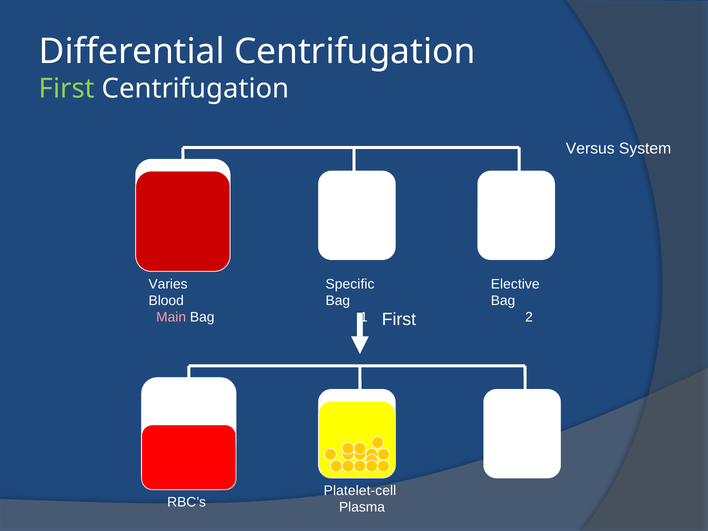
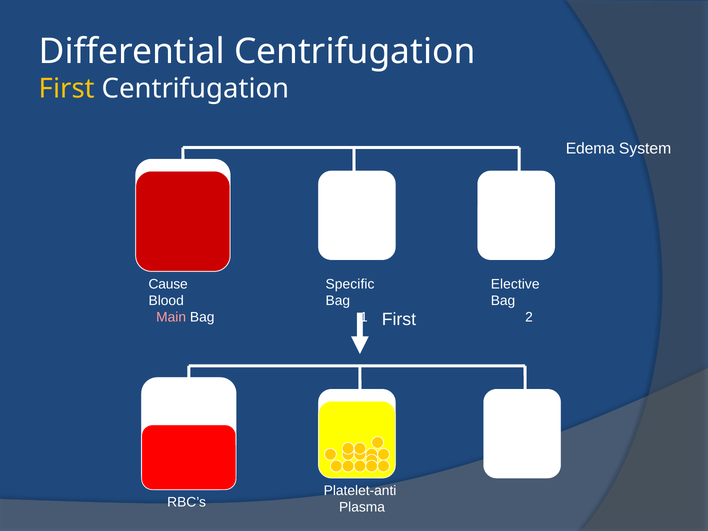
First at (67, 89) colour: light green -> yellow
Versus: Versus -> Edema
Varies: Varies -> Cause
Platelet-cell: Platelet-cell -> Platelet-anti
